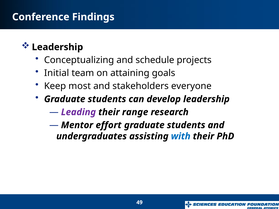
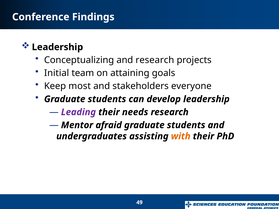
and schedule: schedule -> research
range: range -> needs
effort: effort -> afraid
with colour: blue -> orange
